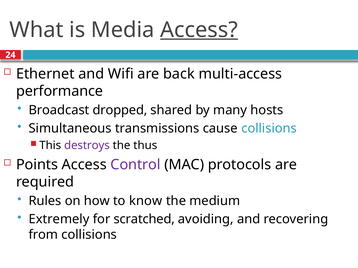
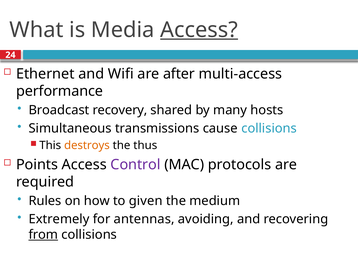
back: back -> after
dropped: dropped -> recovery
destroys colour: purple -> orange
know: know -> given
scratched: scratched -> antennas
from underline: none -> present
